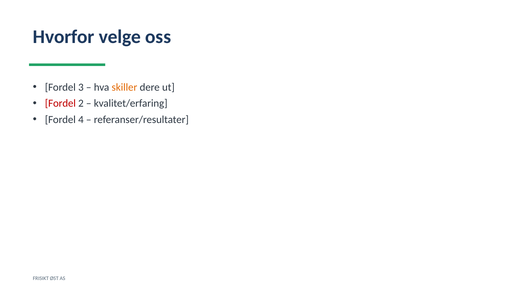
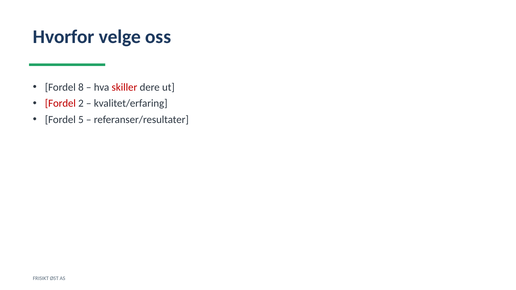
3: 3 -> 8
skiller colour: orange -> red
4: 4 -> 5
